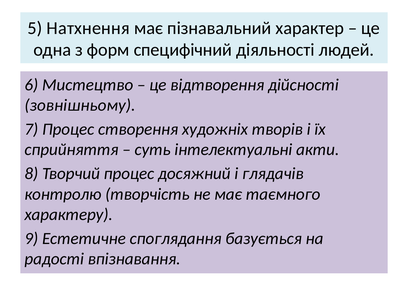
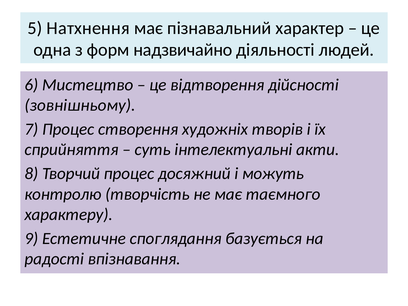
специфічний: специфічний -> надзвичайно
глядачів: глядачів -> можуть
